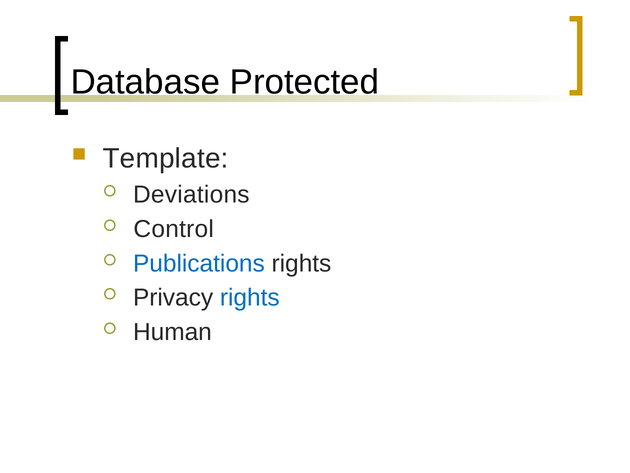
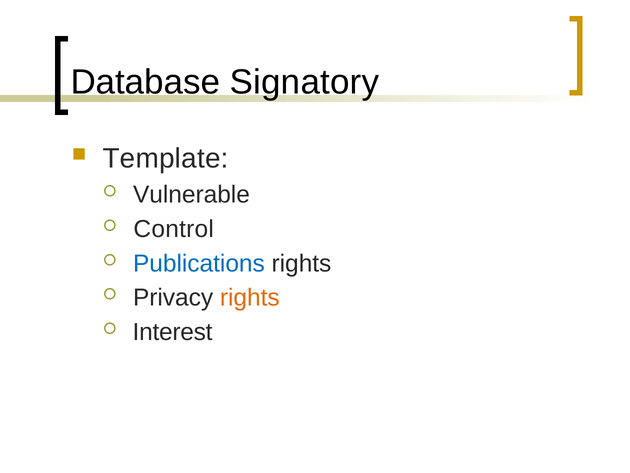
Protected: Protected -> Signatory
Deviations: Deviations -> Vulnerable
rights at (250, 298) colour: blue -> orange
Human: Human -> Interest
